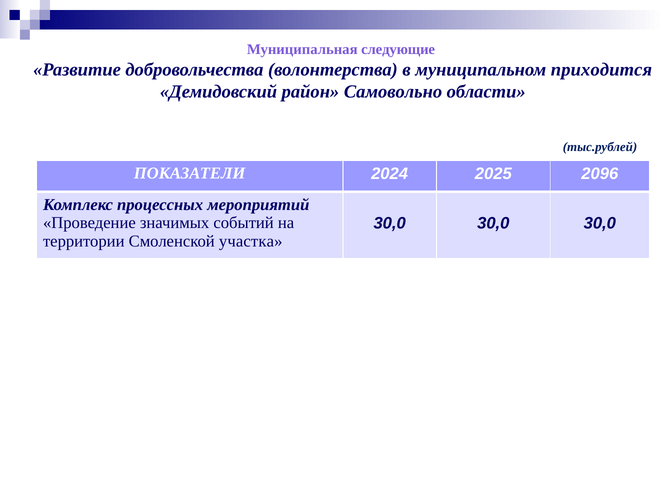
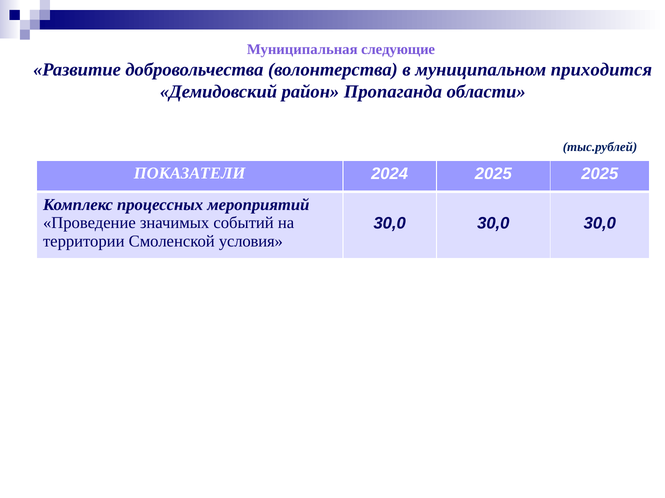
Самовольно: Самовольно -> Пропаганда
2025 2096: 2096 -> 2025
участка: участка -> условия
